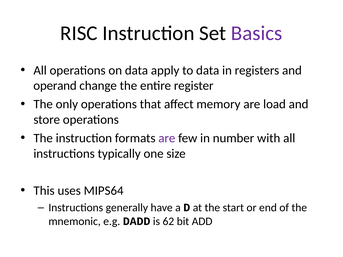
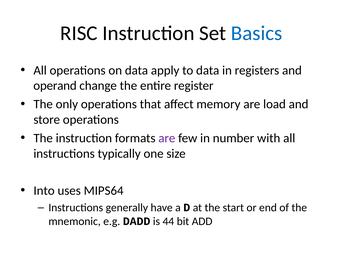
Basics colour: purple -> blue
This: This -> Into
62: 62 -> 44
